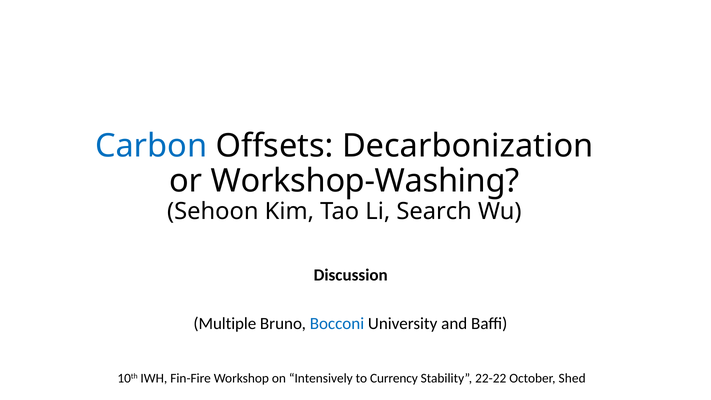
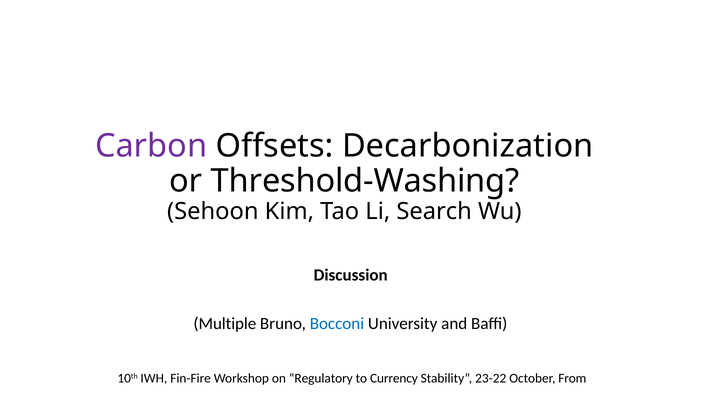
Carbon colour: blue -> purple
Workshop-Washing: Workshop-Washing -> Threshold-Washing
Intensively: Intensively -> Regulatory
22-22: 22-22 -> 23-22
Shed: Shed -> From
